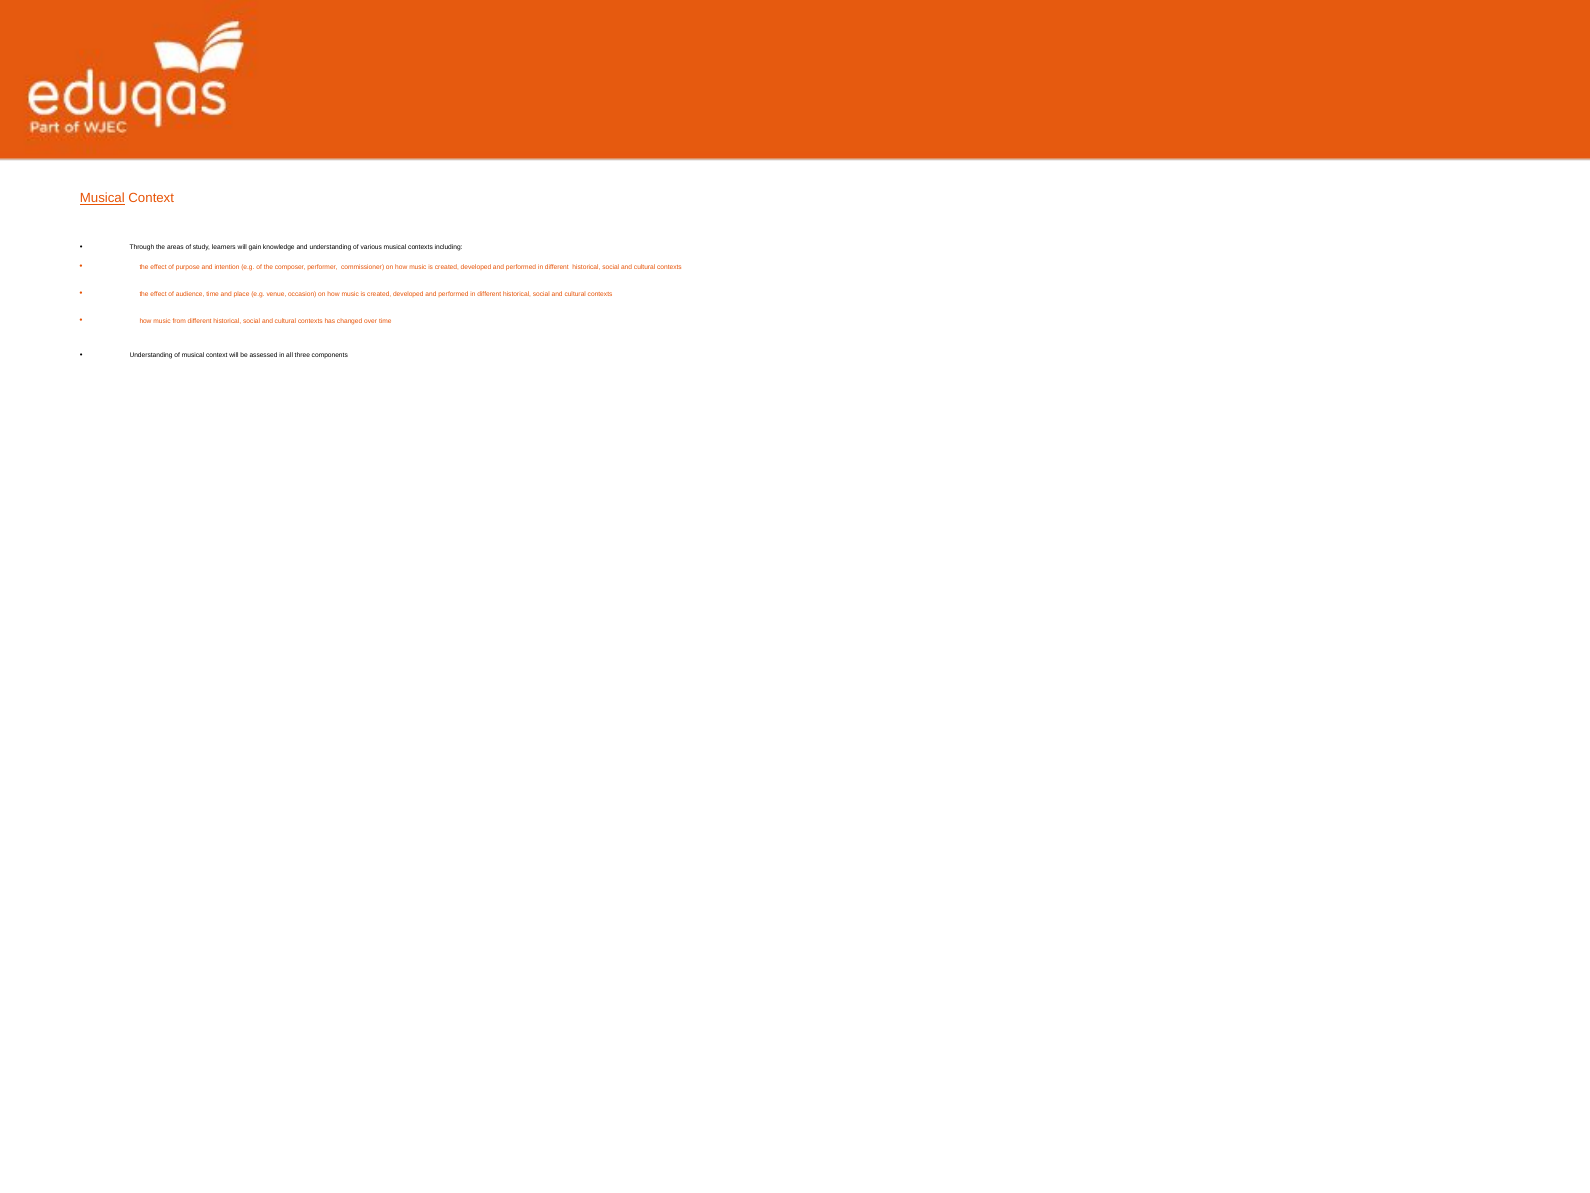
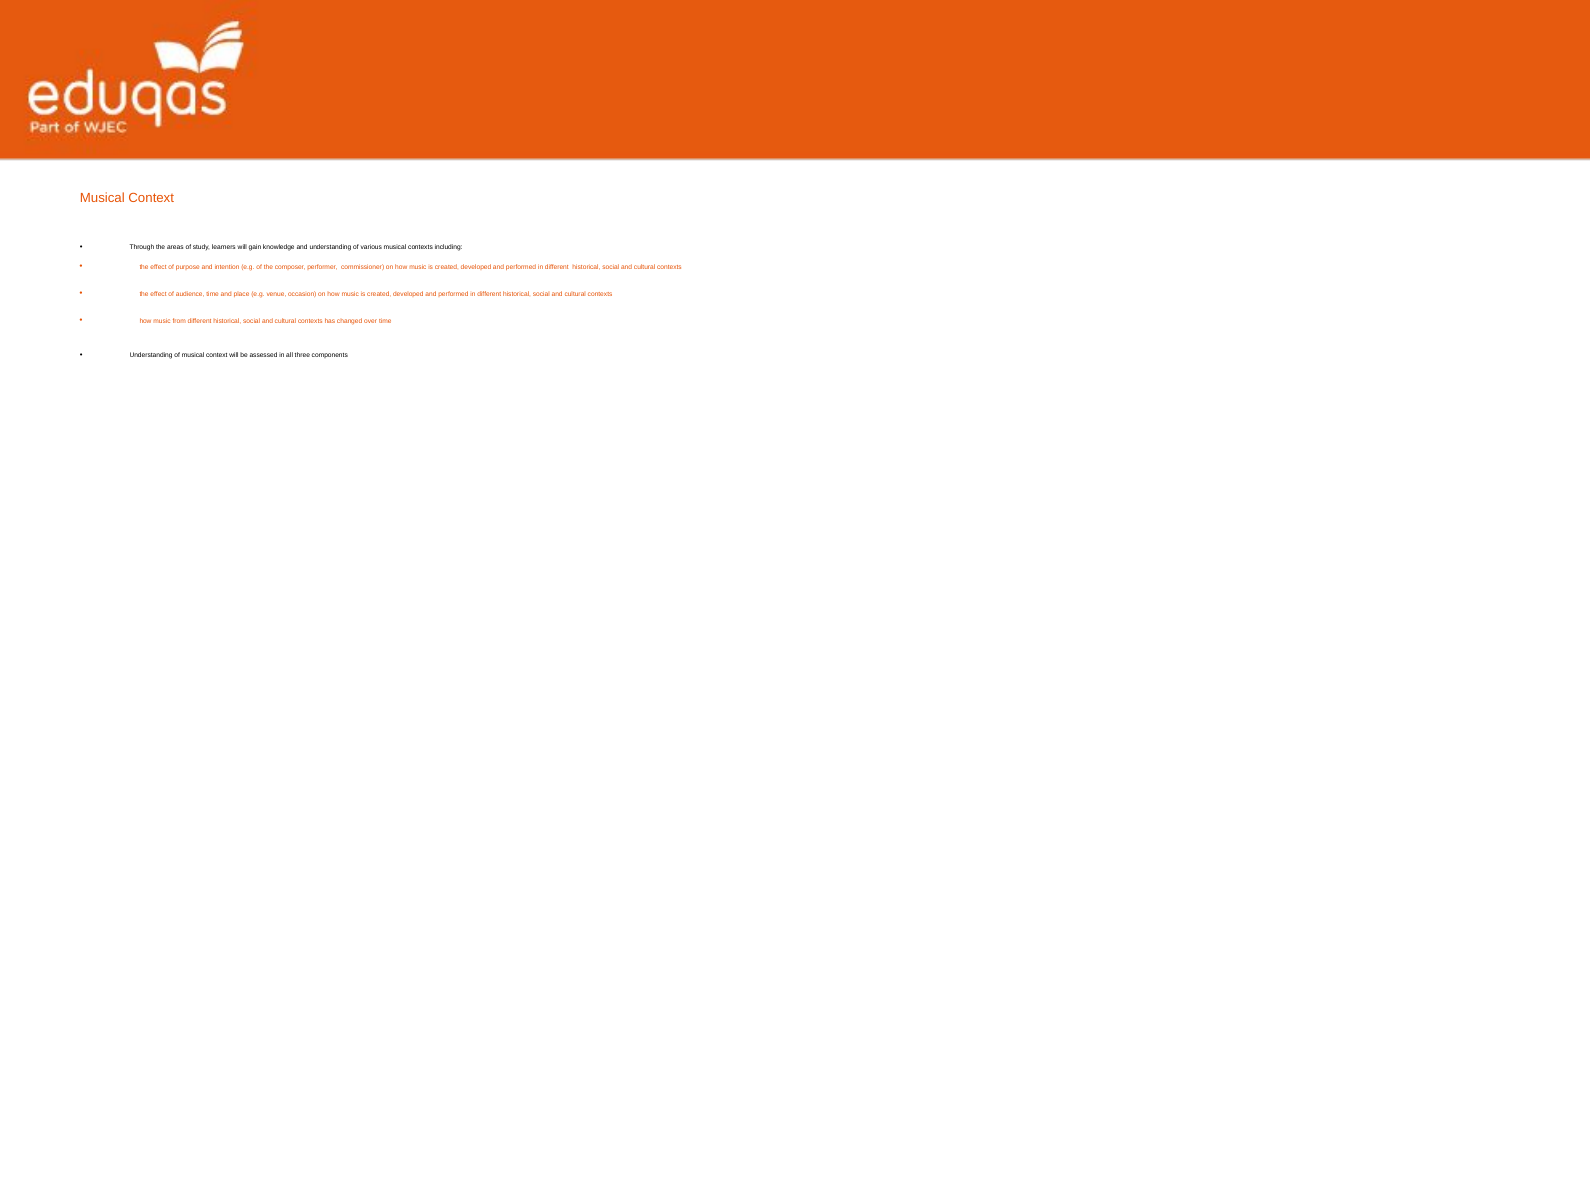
Musical at (102, 199) underline: present -> none
